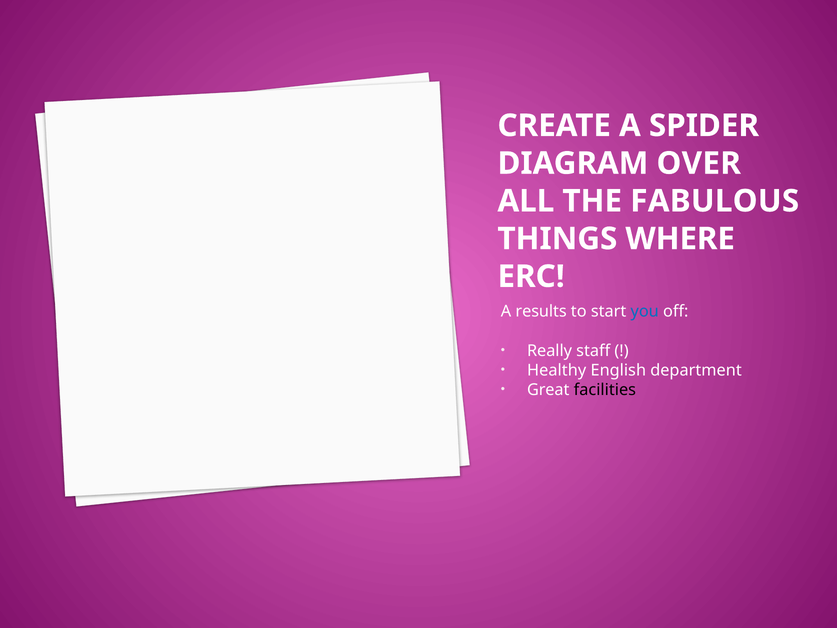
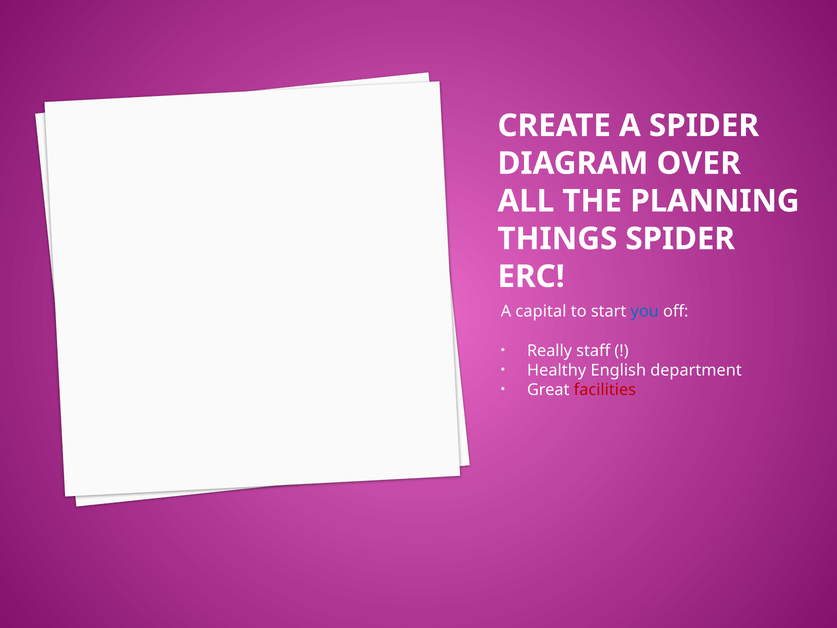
FABULOUS: FABULOUS -> PLANNING
THINGS WHERE: WHERE -> SPIDER
results: results -> capital
facilities colour: black -> red
